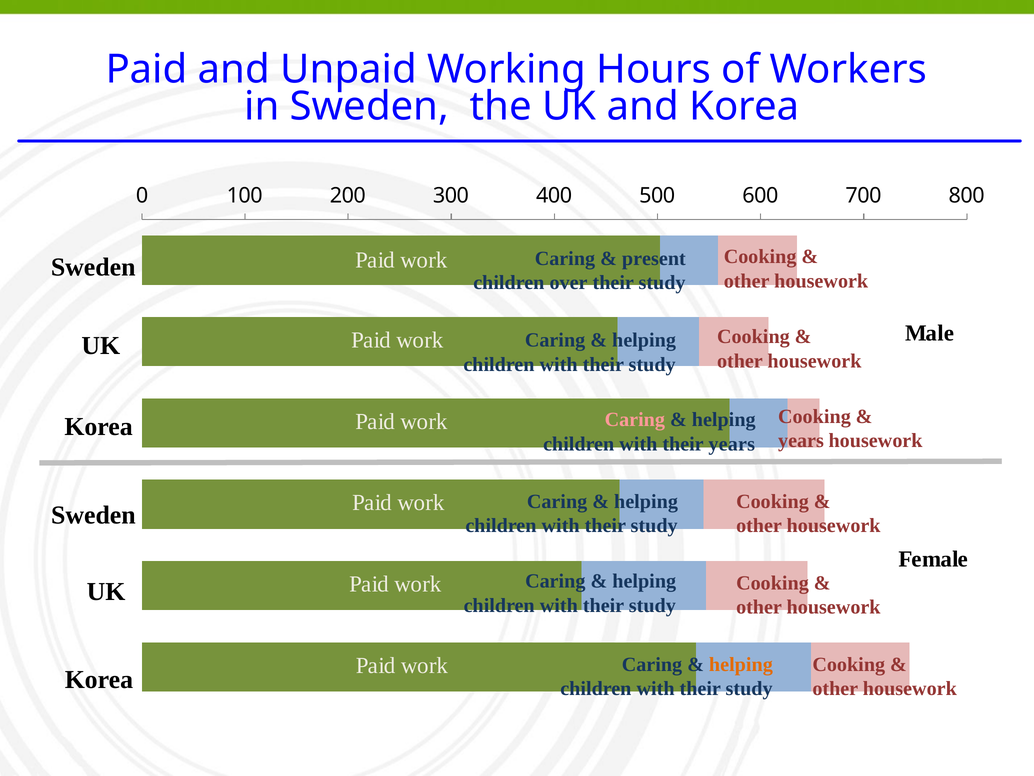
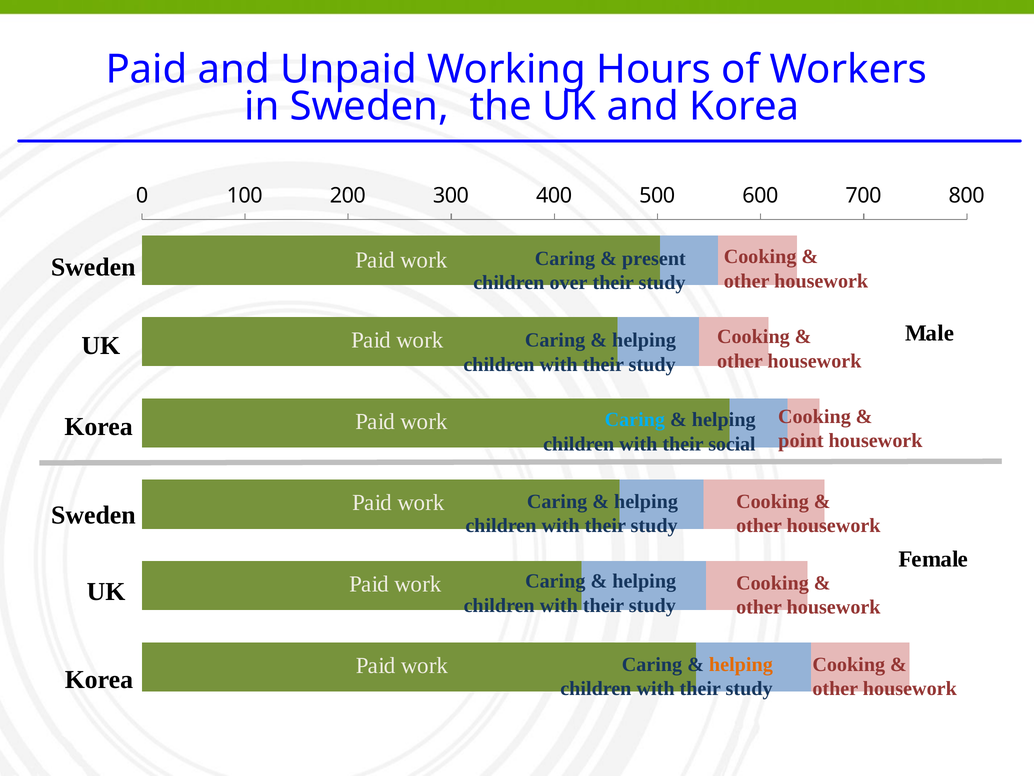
Caring at (635, 420) colour: pink -> light blue
years at (801, 440): years -> point
their years: years -> social
